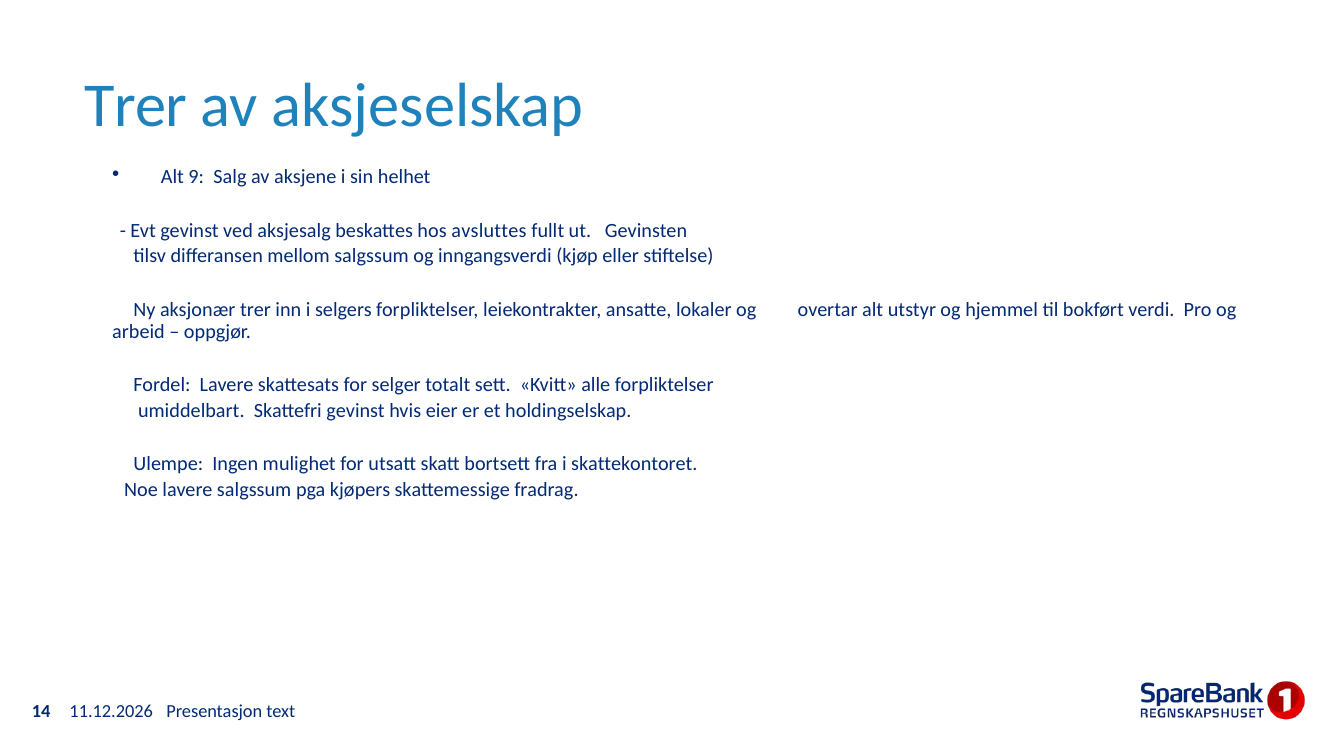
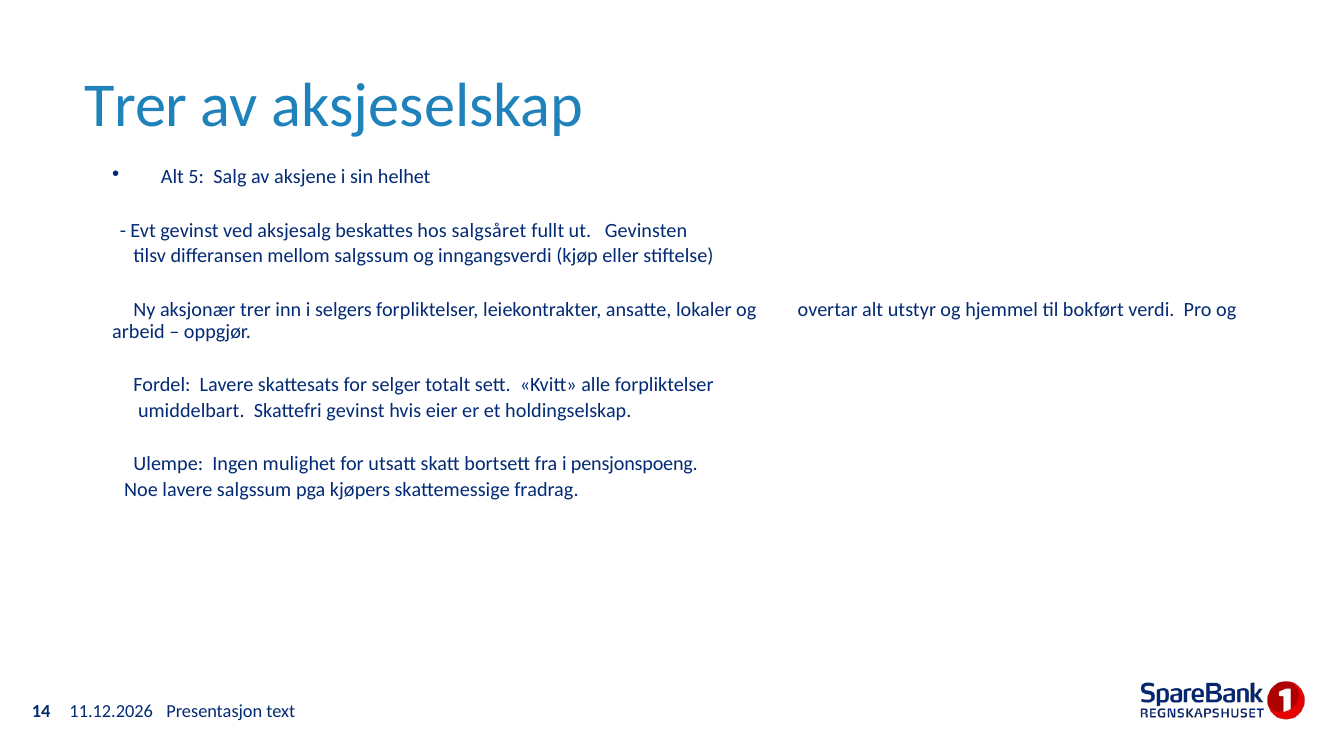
9: 9 -> 5
avsluttes: avsluttes -> salgsåret
skattekontoret: skattekontoret -> pensjonspoeng
